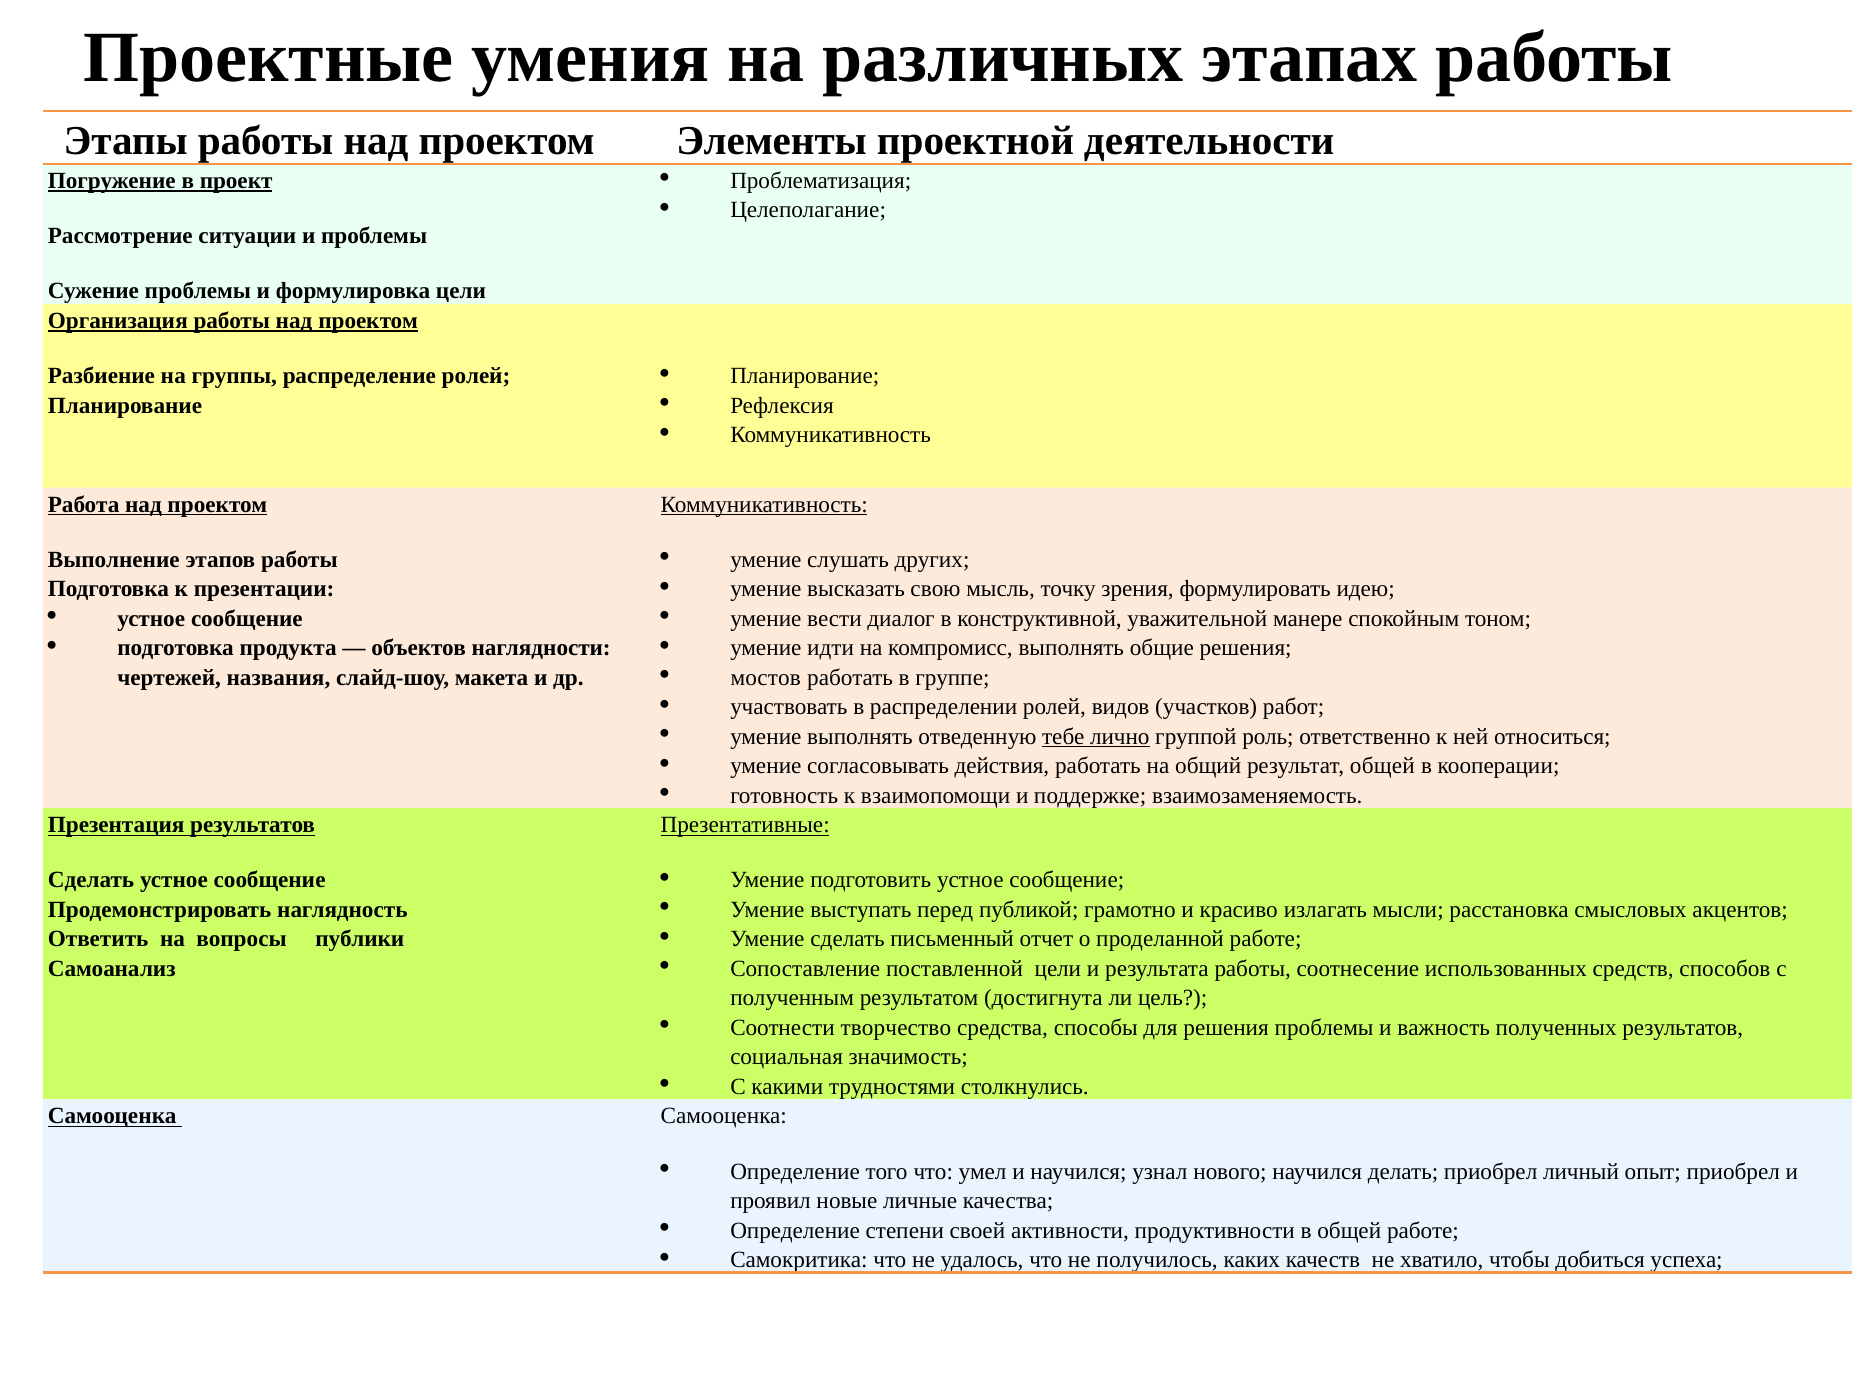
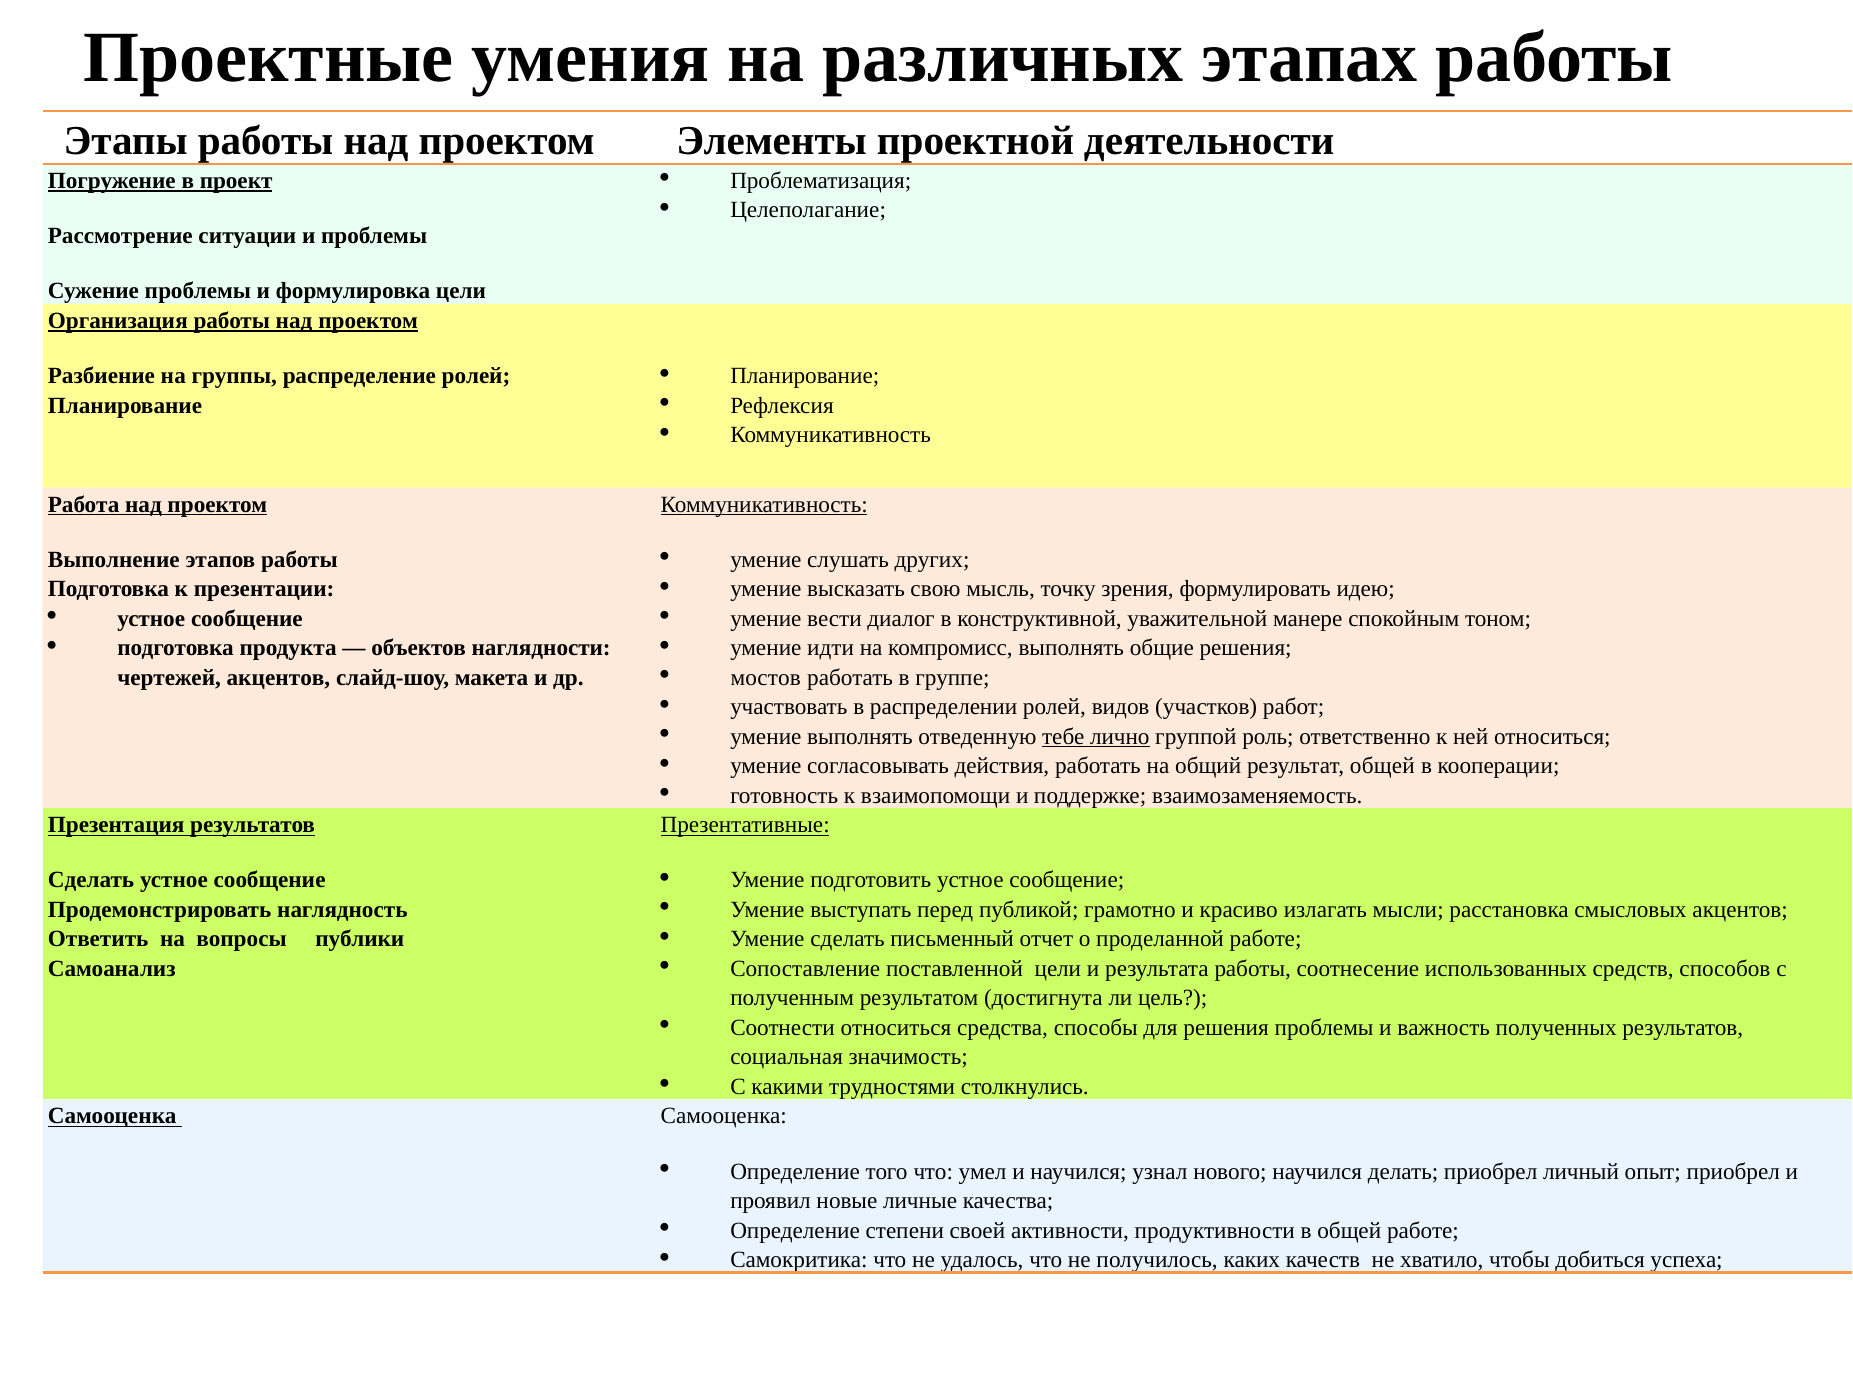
чертежей названия: названия -> акцентов
Соотнести творчество: творчество -> относиться
